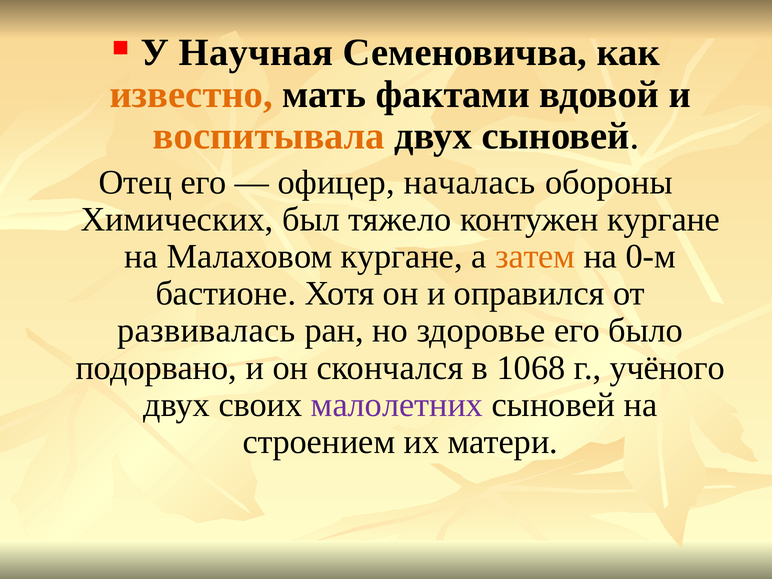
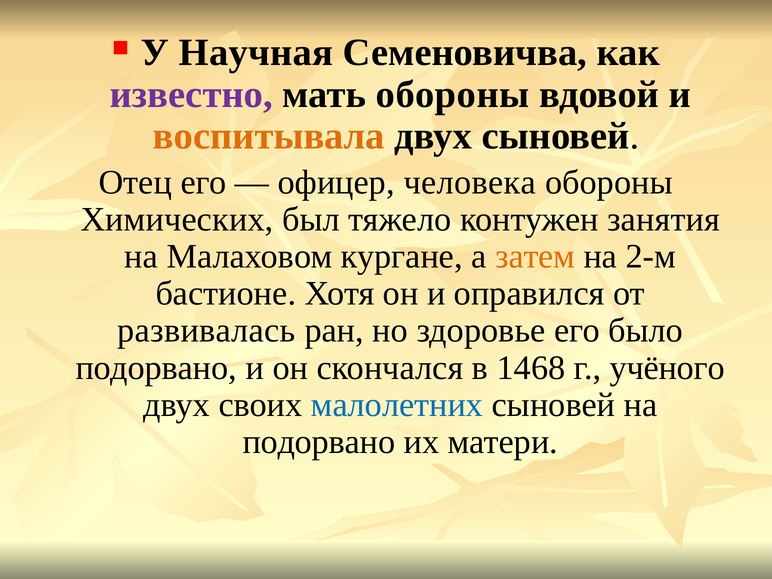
известно colour: orange -> purple
мать фактами: фактами -> обороны
началась: началась -> человека
контужен кургане: кургане -> занятия
0-м: 0-м -> 2-м
1068: 1068 -> 1468
малолетних colour: purple -> blue
строением at (319, 442): строением -> подорвано
